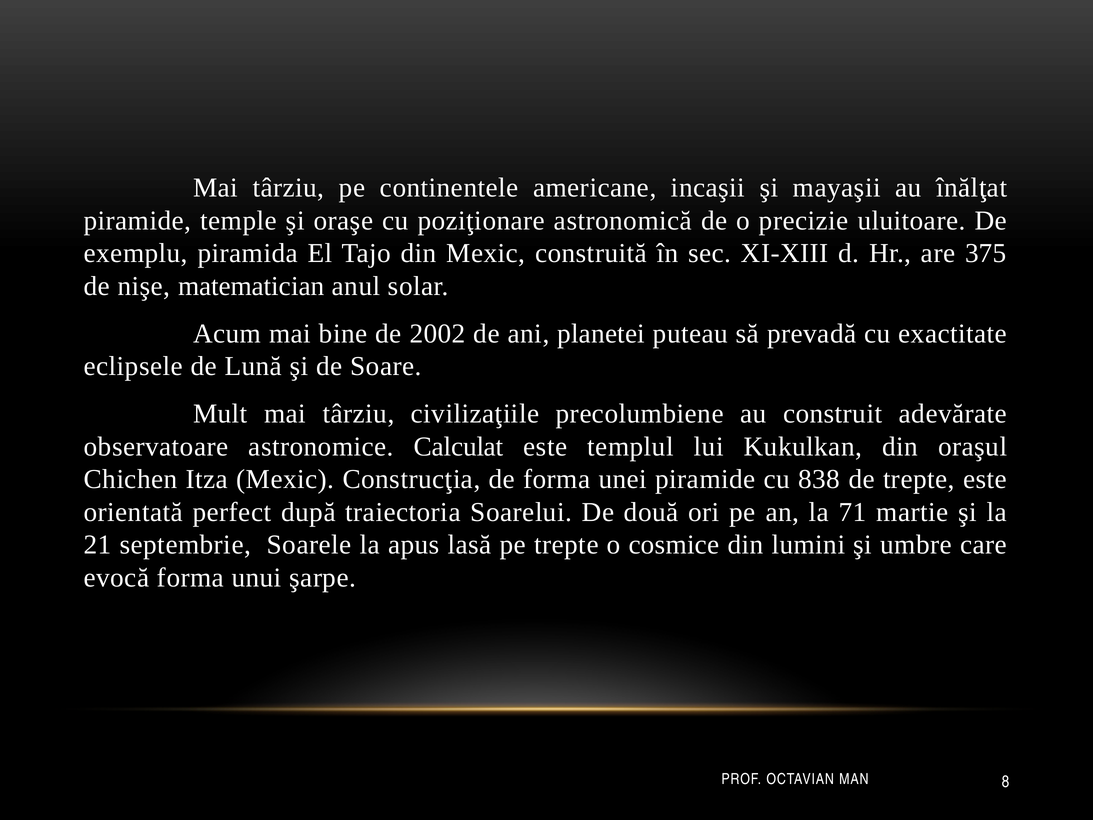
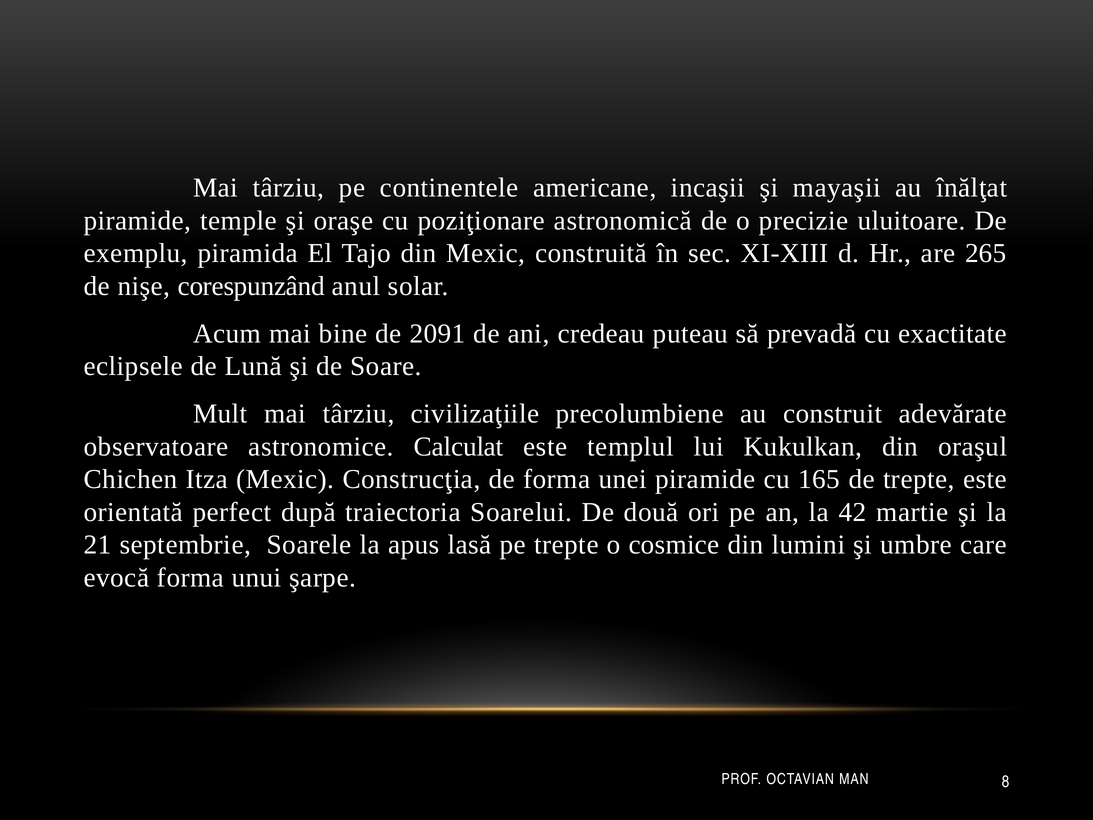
375: 375 -> 265
matematician: matematician -> corespunzând
2002: 2002 -> 2091
planetei: planetei -> credeau
838: 838 -> 165
71: 71 -> 42
